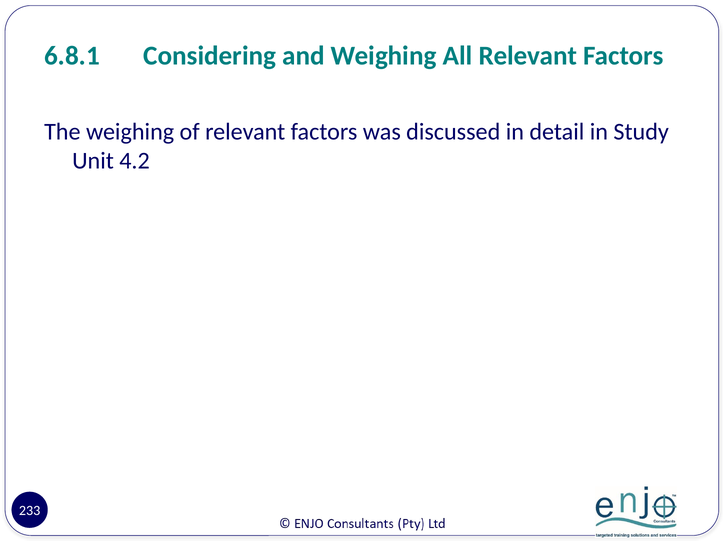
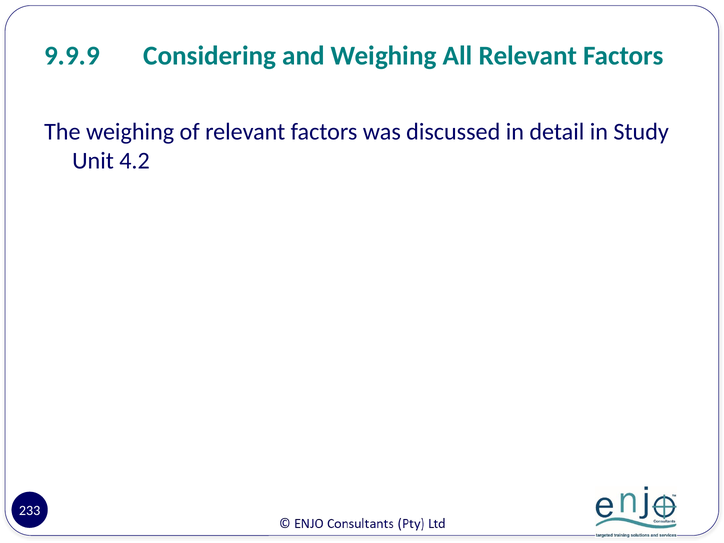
6.8.1: 6.8.1 -> 9.9.9
